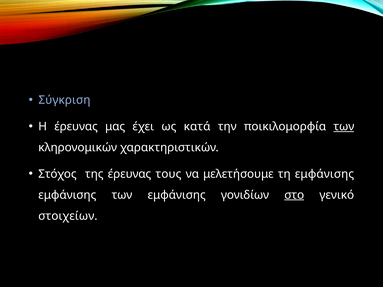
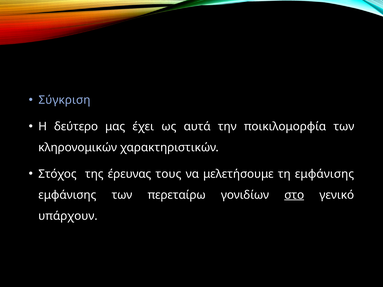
Η έρευνας: έρευνας -> δεύτερο
κατά: κατά -> αυτά
των at (344, 127) underline: present -> none
των εμφάνισης: εμφάνισης -> περεταίρω
στοιχείων: στοιχείων -> υπάρχουν
